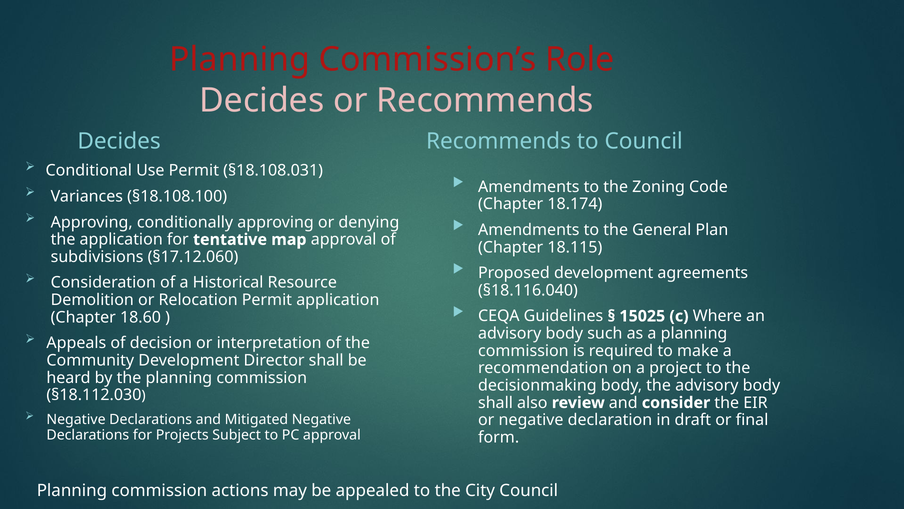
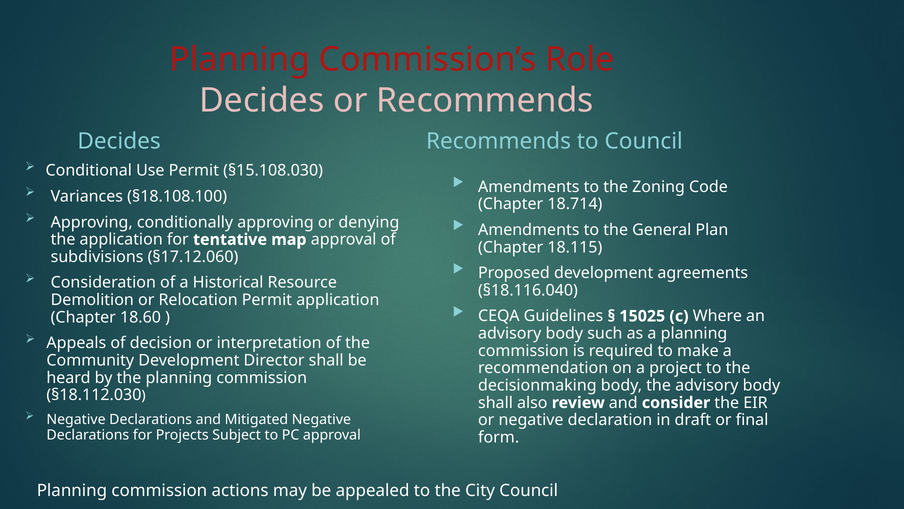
§18.108.031: §18.108.031 -> §15.108.030
18.174: 18.174 -> 18.714
